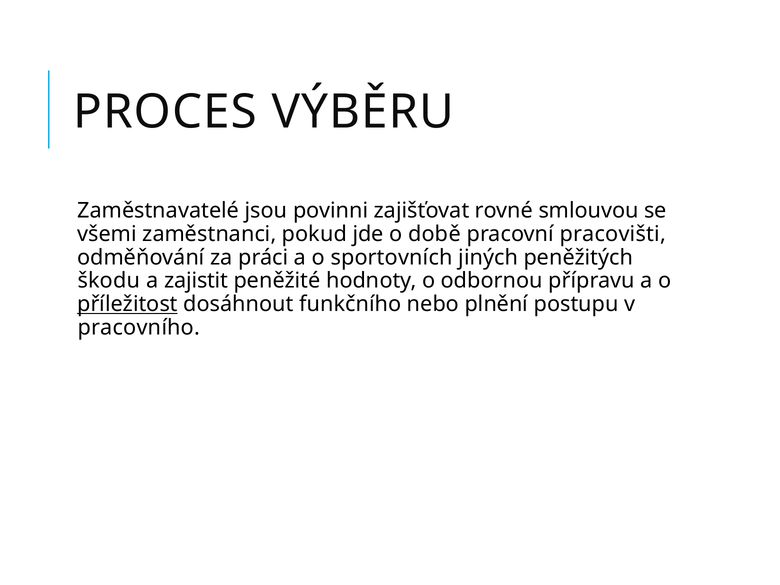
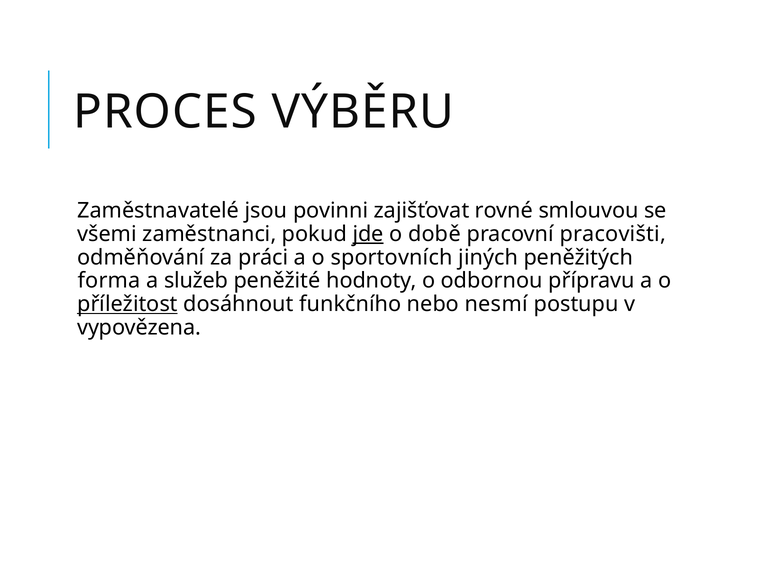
jde underline: none -> present
škodu: škodu -> forma
zajistit: zajistit -> služeb
plnění: plnění -> nesmí
pracovního: pracovního -> vypovězena
